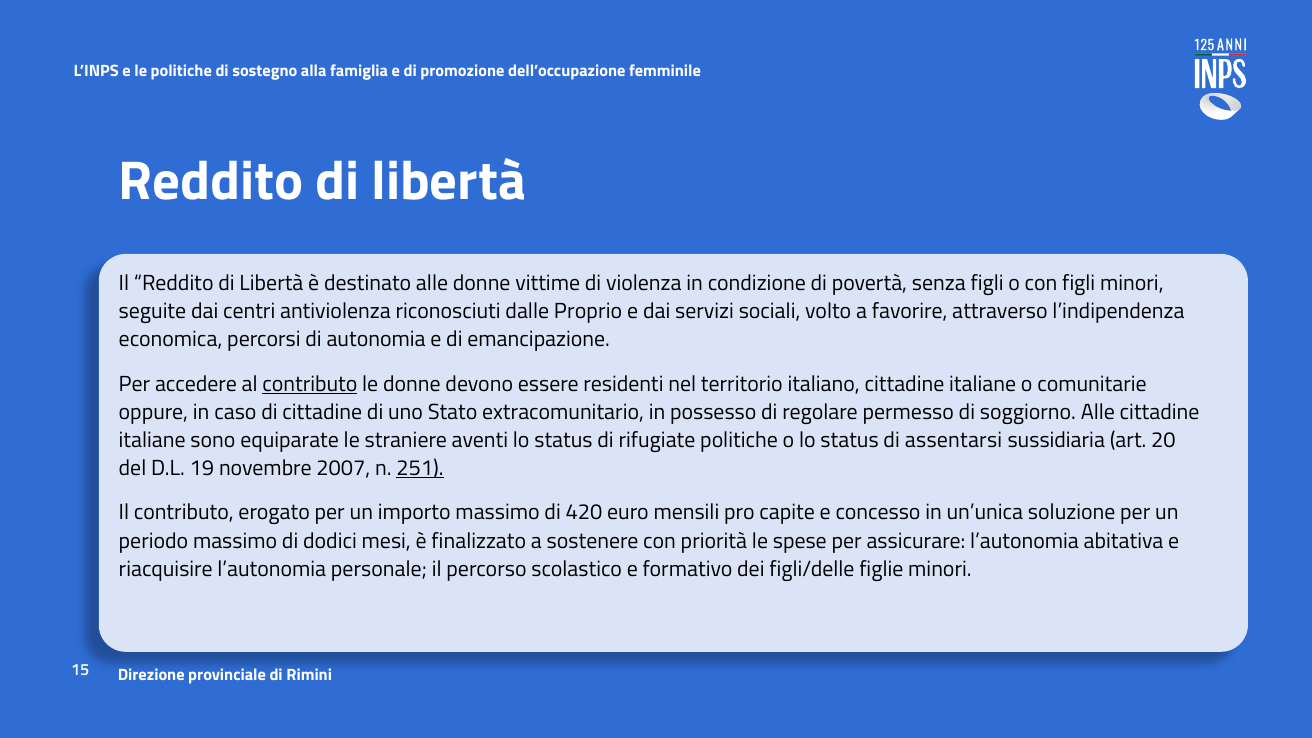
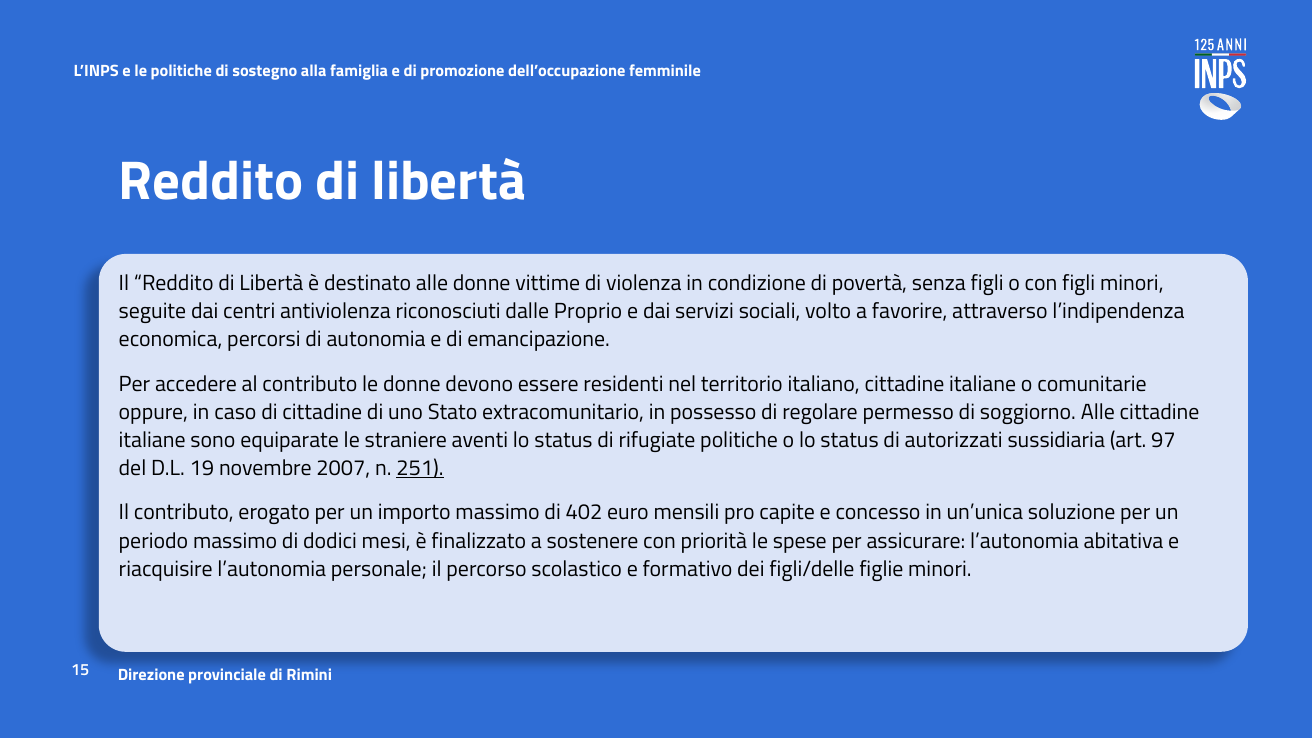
contributo at (310, 384) underline: present -> none
assentarsi: assentarsi -> autorizzati
20: 20 -> 97
420: 420 -> 402
